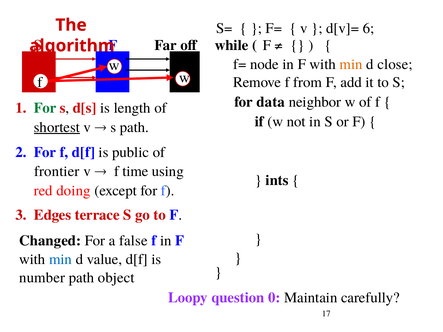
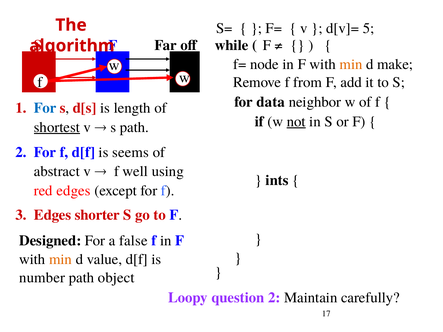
6: 6 -> 5
close: close -> make
For at (45, 108) colour: green -> blue
not underline: none -> present
public: public -> seems
frontier: frontier -> abstract
time: time -> well
red doing: doing -> edges
terrace: terrace -> shorter
Changed: Changed -> Designed
min at (61, 259) colour: blue -> orange
question 0: 0 -> 2
